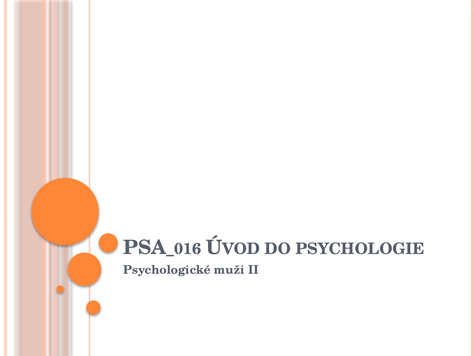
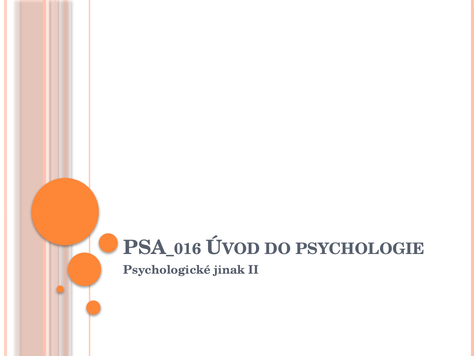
muži: muži -> jinak
